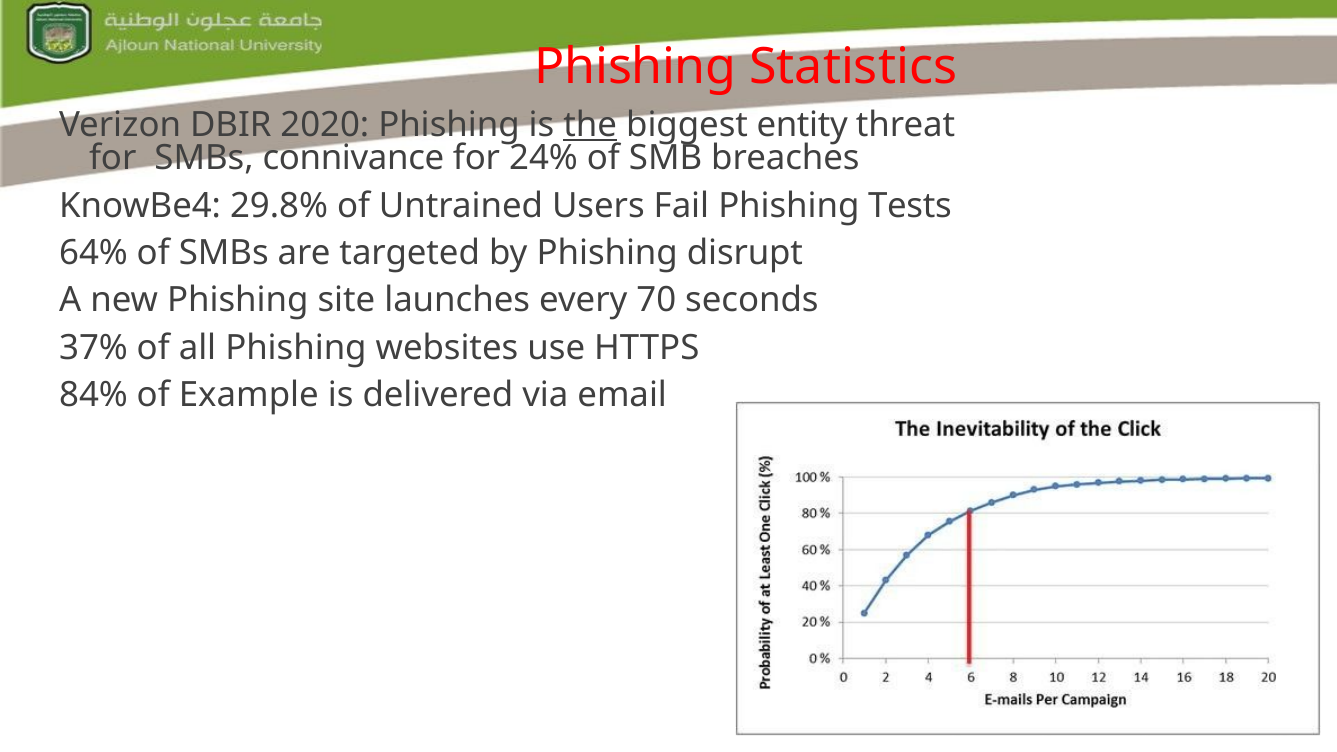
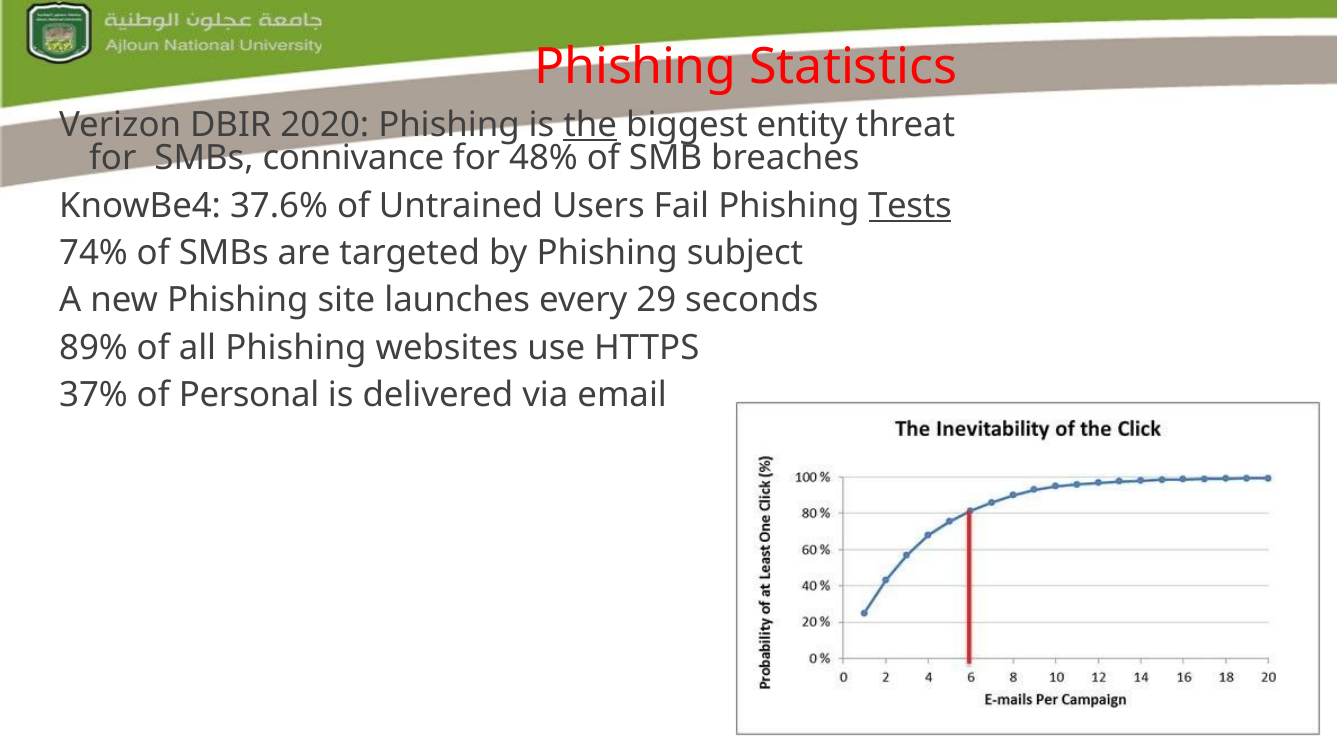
24%: 24% -> 48%
29.8%: 29.8% -> 37.6%
Tests underline: none -> present
64%: 64% -> 74%
disrupt: disrupt -> subject
70: 70 -> 29
37%: 37% -> 89%
84%: 84% -> 37%
Example: Example -> Personal
